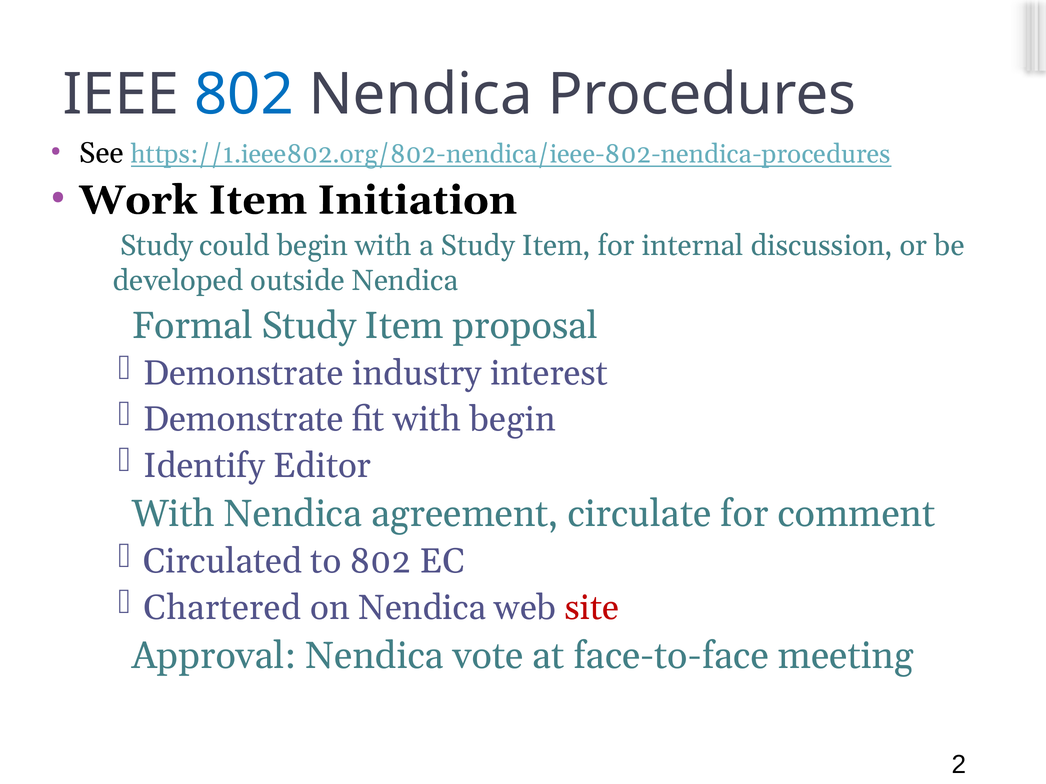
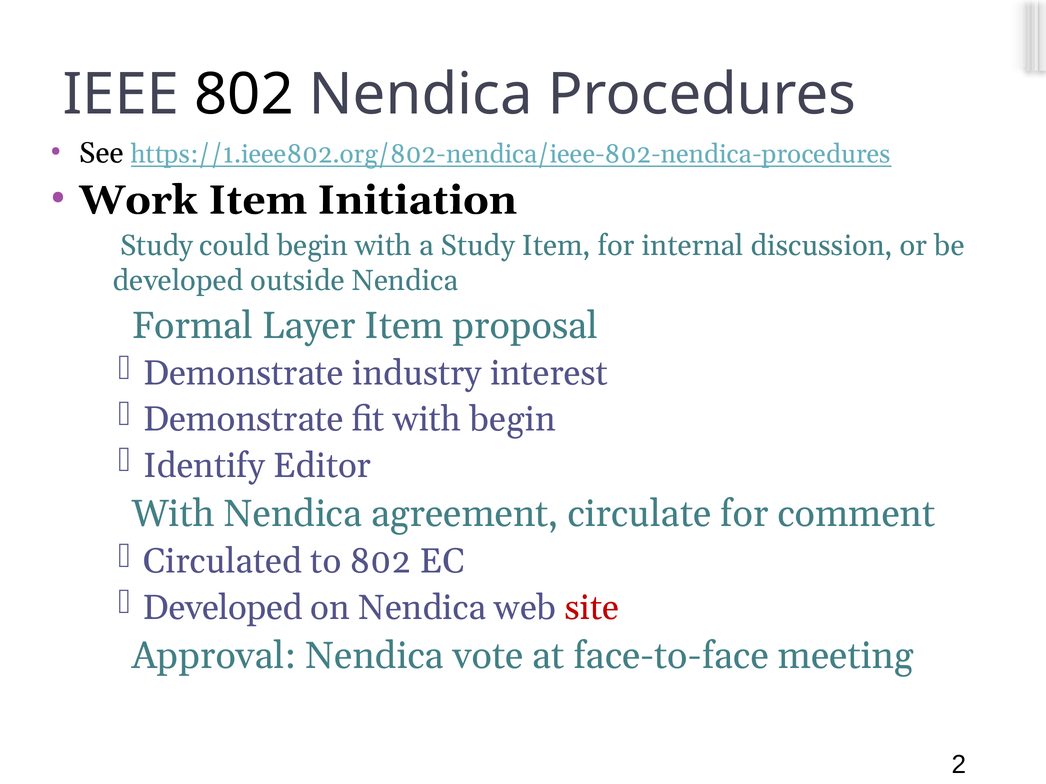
802 at (244, 95) colour: blue -> black
Formal Study: Study -> Layer
Chartered at (222, 608): Chartered -> Developed
